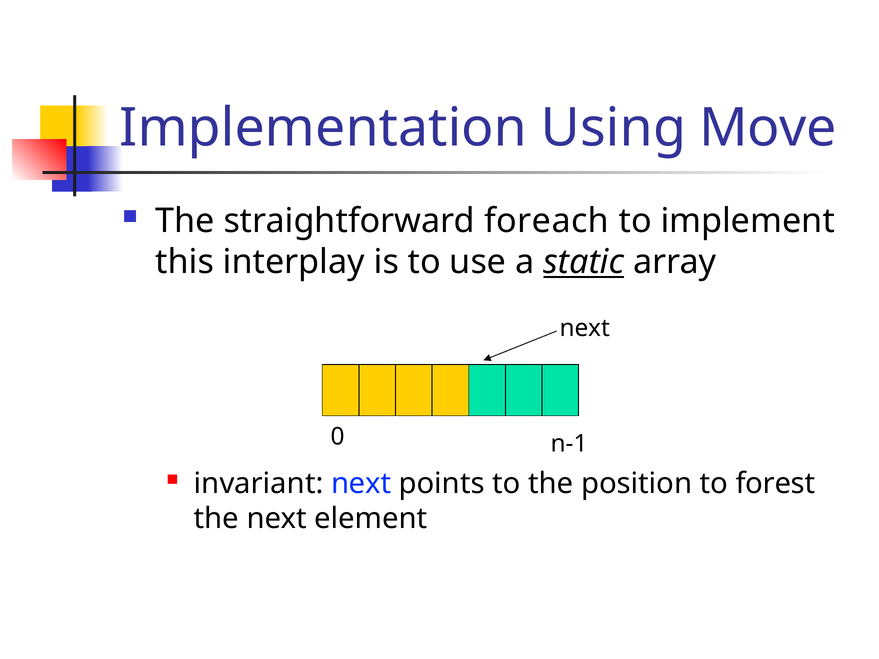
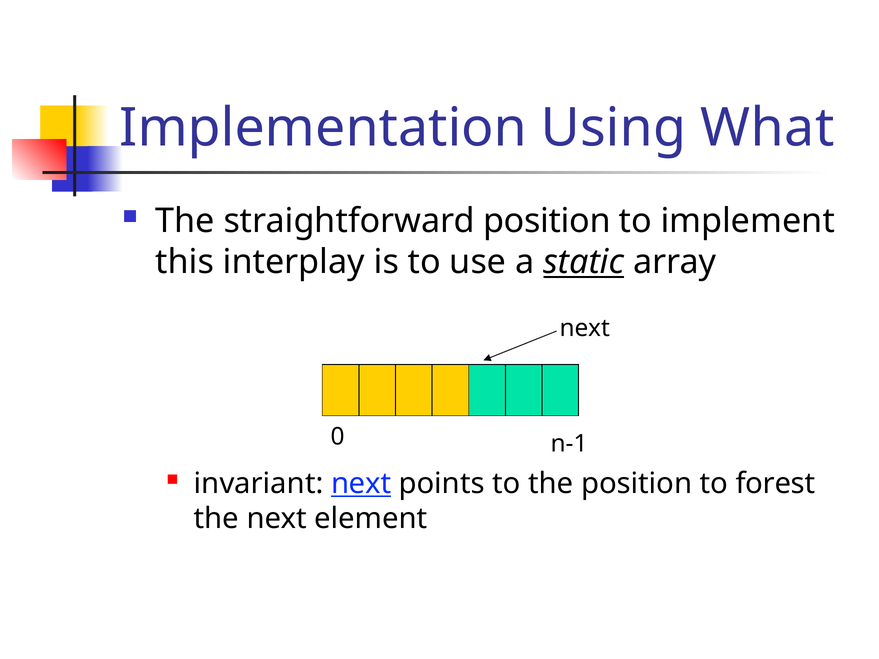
Move: Move -> What
straightforward foreach: foreach -> position
next at (361, 484) underline: none -> present
